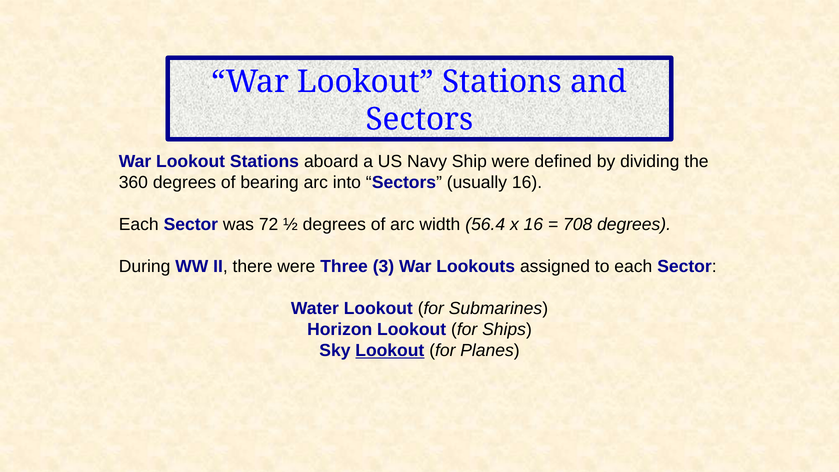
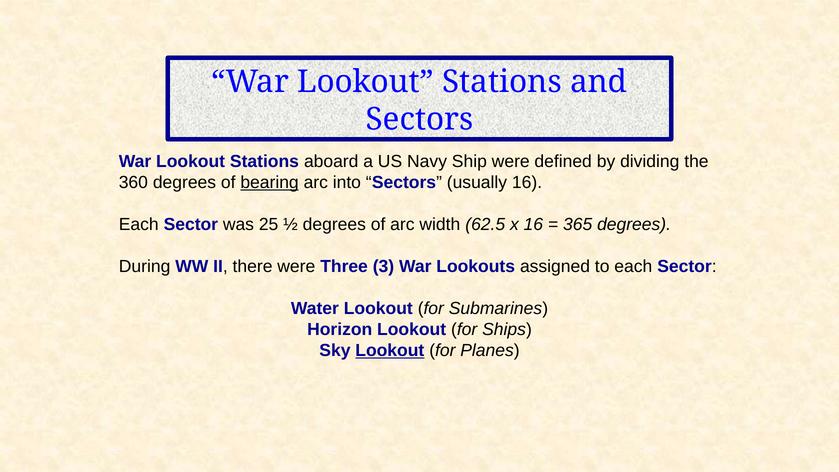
bearing underline: none -> present
72: 72 -> 25
56.4: 56.4 -> 62.5
708: 708 -> 365
